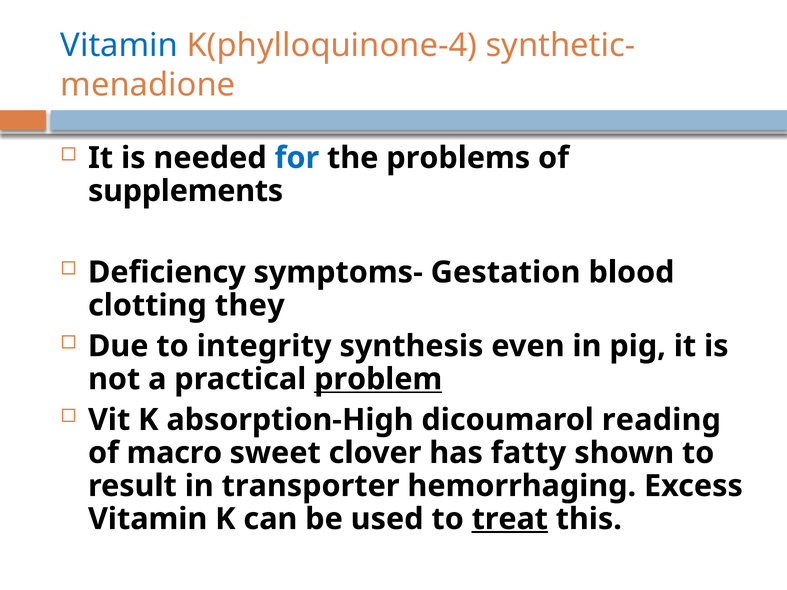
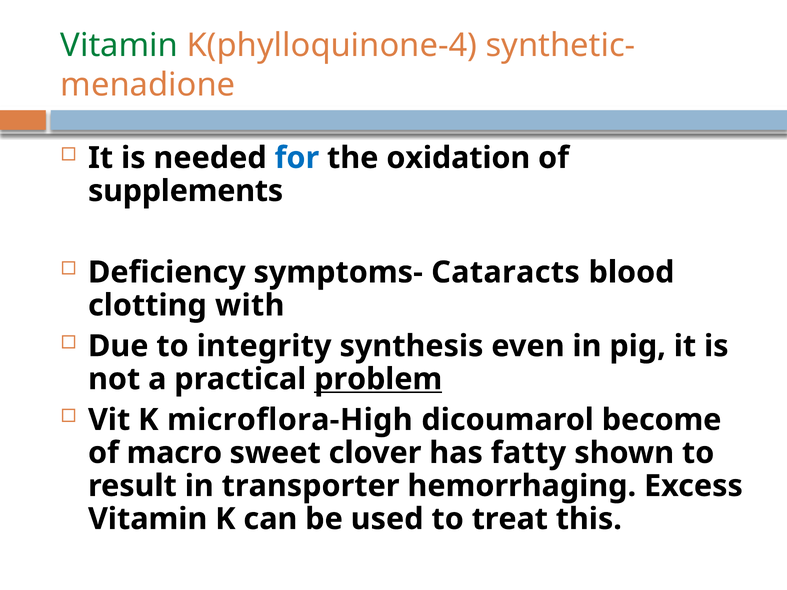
Vitamin at (119, 45) colour: blue -> green
problems: problems -> oxidation
Gestation: Gestation -> Cataracts
they: they -> with
absorption-High: absorption-High -> microflora-High
reading: reading -> become
treat underline: present -> none
